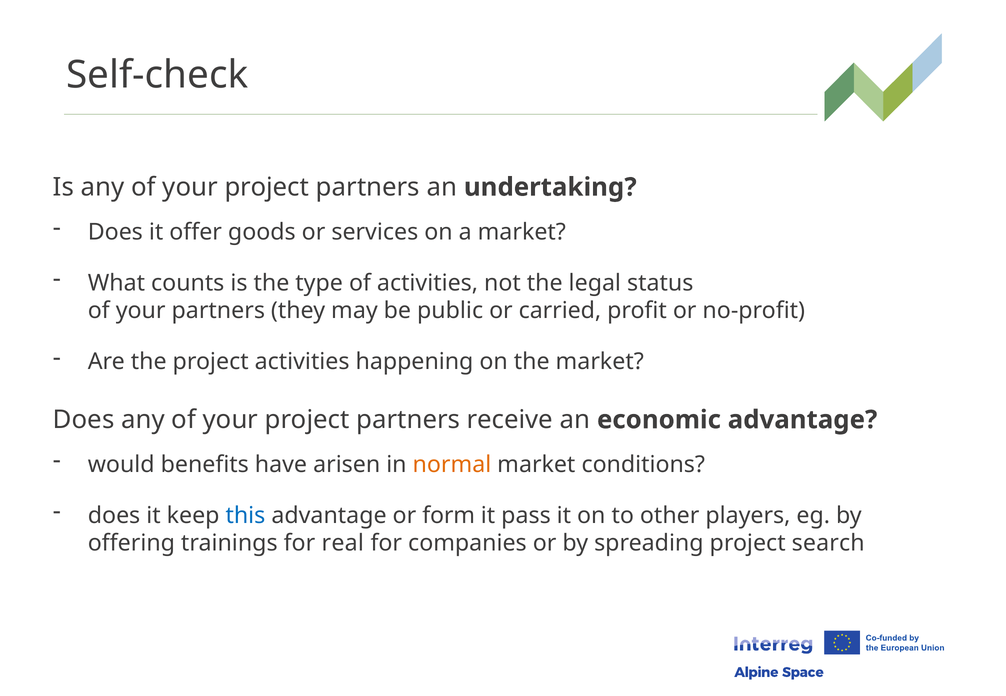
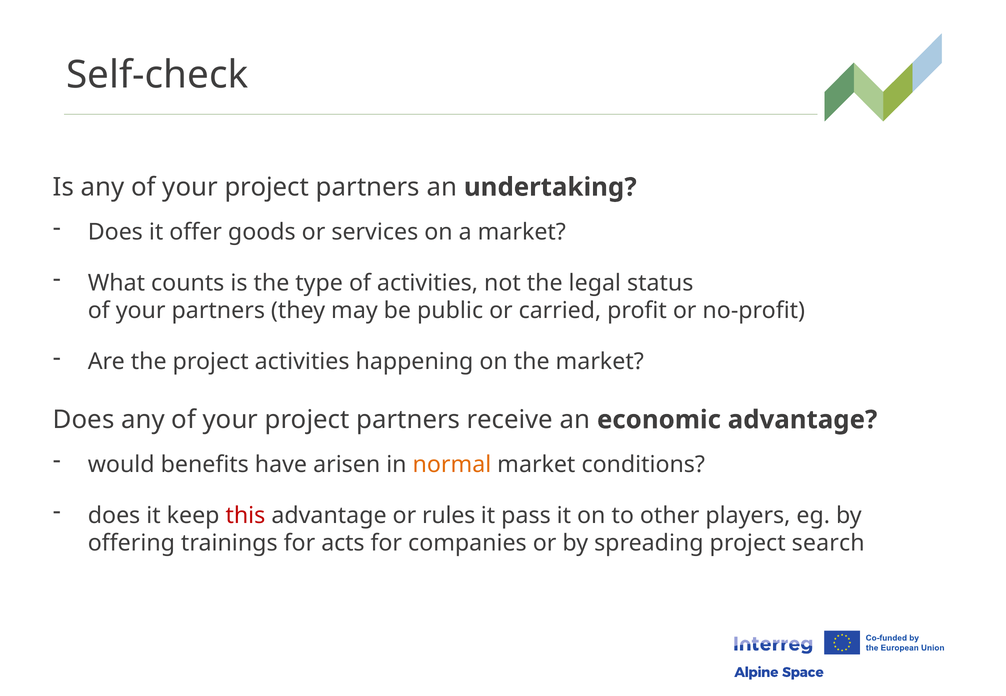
this colour: blue -> red
form: form -> rules
real: real -> acts
